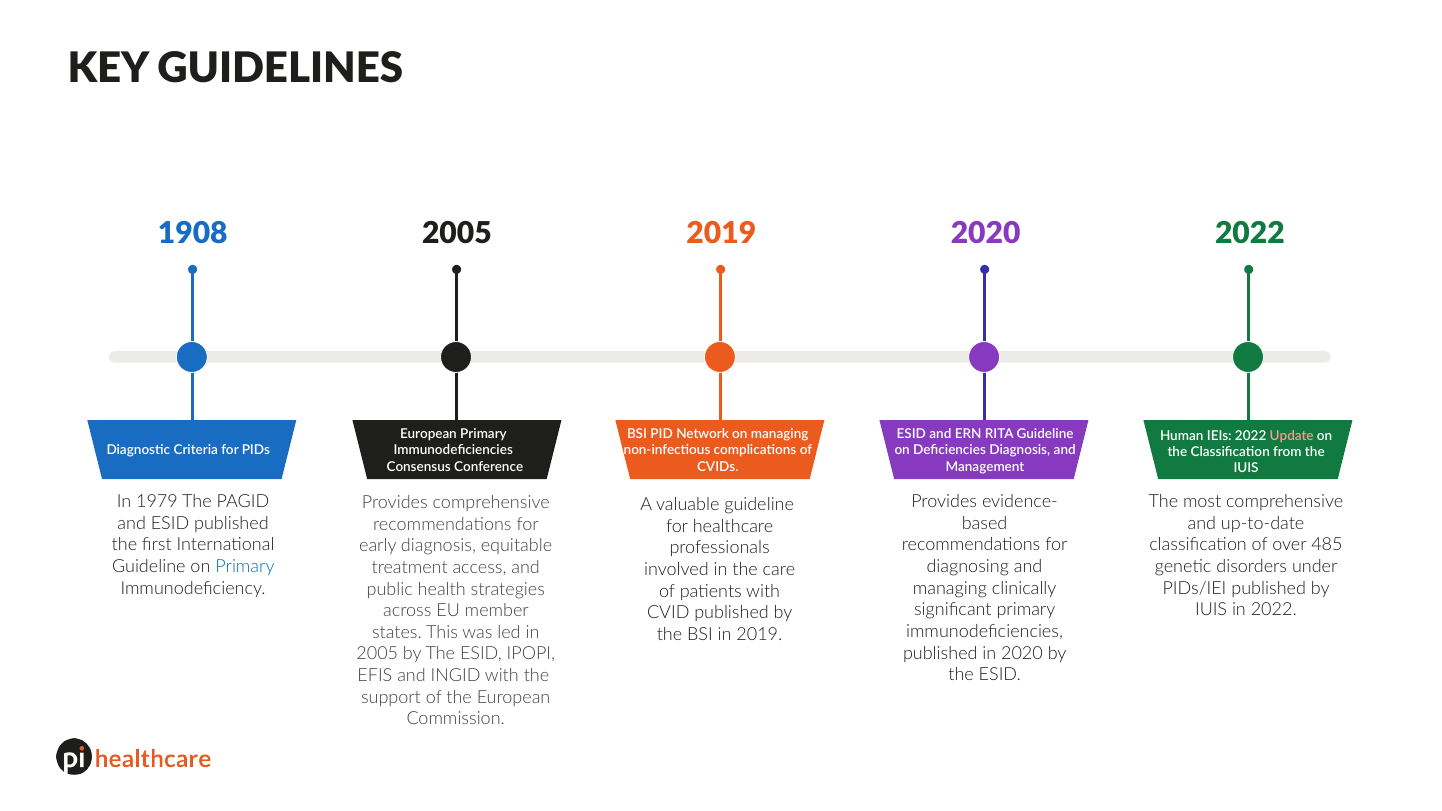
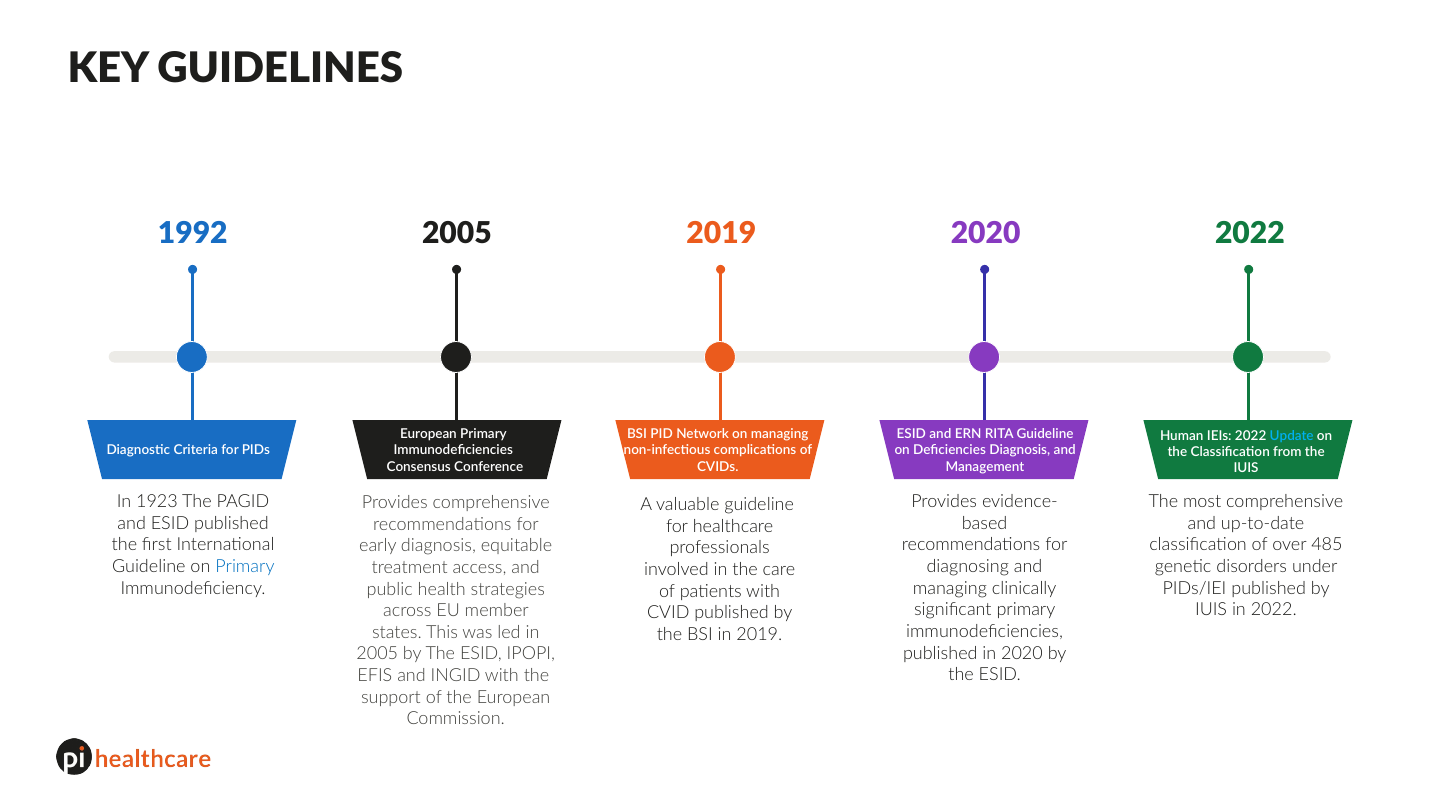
1908: 1908 -> 1992
Update colour: pink -> light blue
1979: 1979 -> 1923
